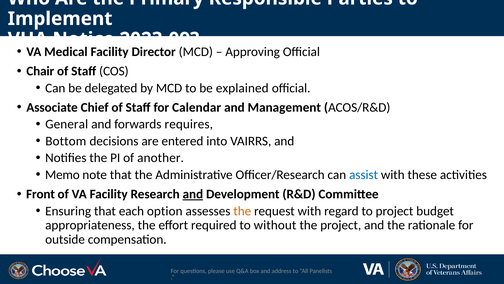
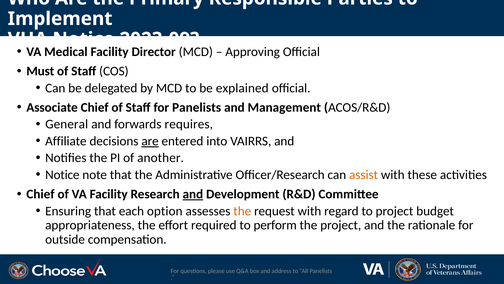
Chair: Chair -> Must
for Calendar: Calendar -> Panelists
Bottom: Bottom -> Affiliate
are at (150, 141) underline: none -> present
Memo at (62, 174): Memo -> Notice
assist colour: blue -> orange
Front at (41, 194): Front -> Chief
without: without -> perform
